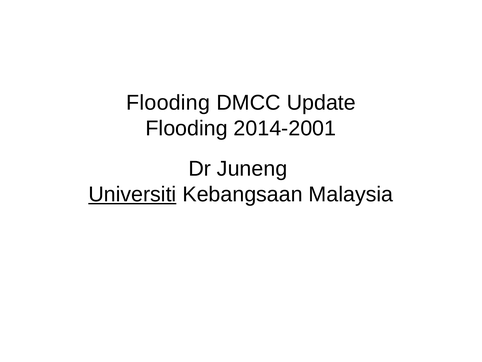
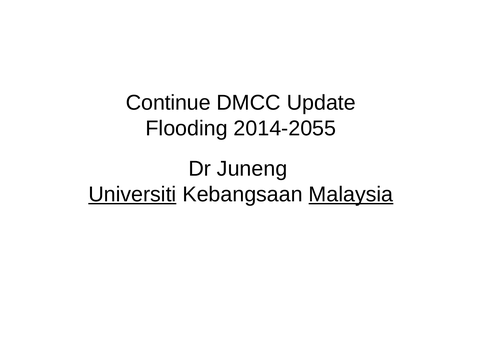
Flooding at (168, 103): Flooding -> Continue
2014-2001: 2014-2001 -> 2014-2055
Malaysia underline: none -> present
